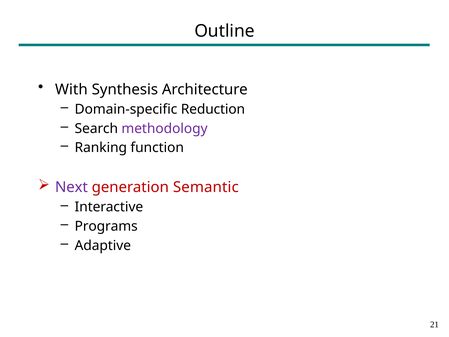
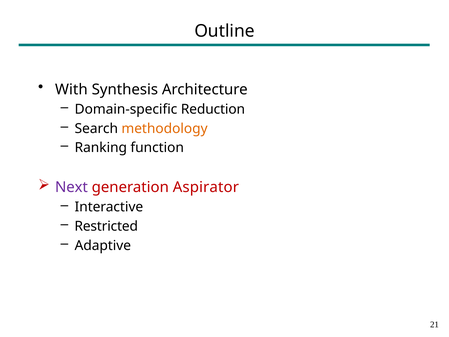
methodology colour: purple -> orange
Semantic: Semantic -> Aspirator
Programs: Programs -> Restricted
